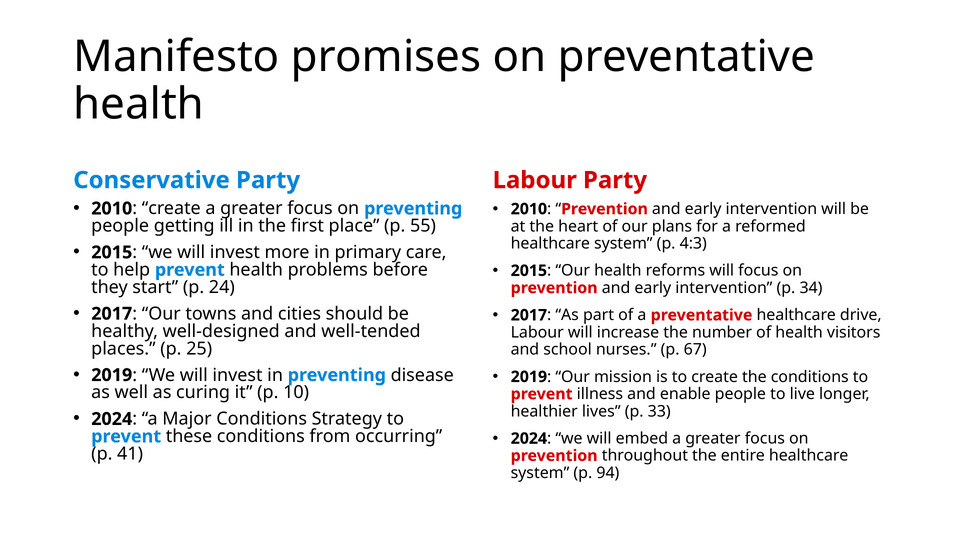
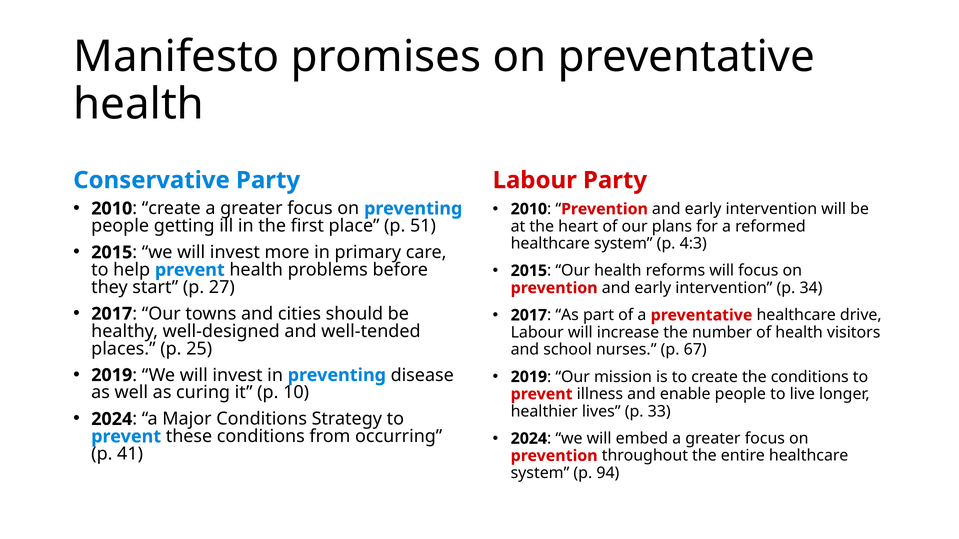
55: 55 -> 51
24: 24 -> 27
